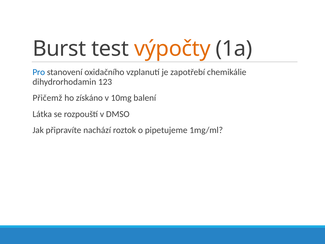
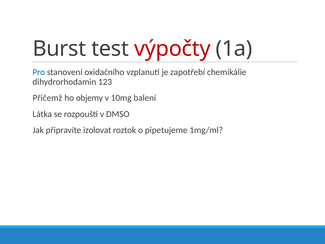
výpočty colour: orange -> red
získáno: získáno -> objemy
nachází: nachází -> izolovat
